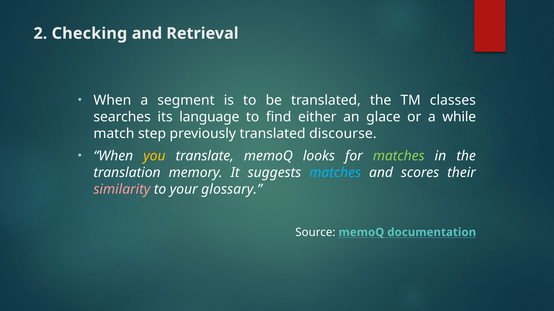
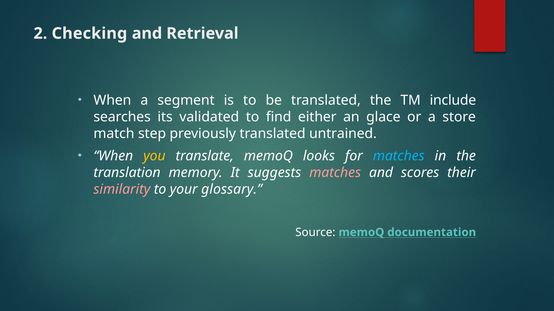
classes: classes -> include
language: language -> validated
while: while -> store
discourse: discourse -> untrained
matches at (399, 156) colour: light green -> light blue
matches at (335, 173) colour: light blue -> pink
